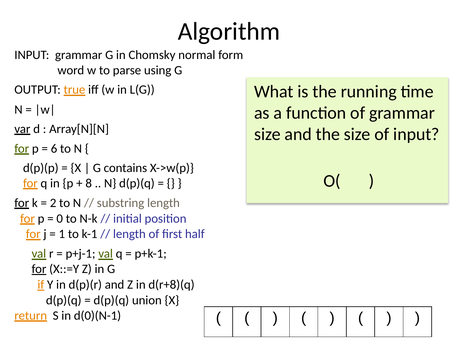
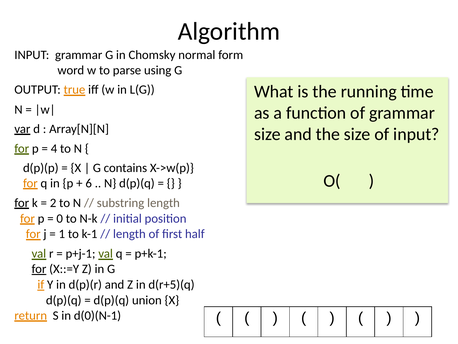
6: 6 -> 4
8: 8 -> 6
d(r+8)(q: d(r+8)(q -> d(r+5)(q
